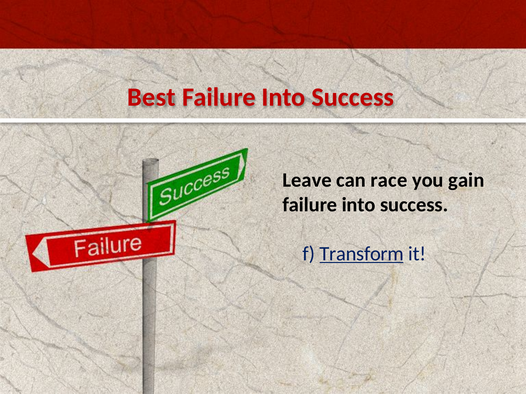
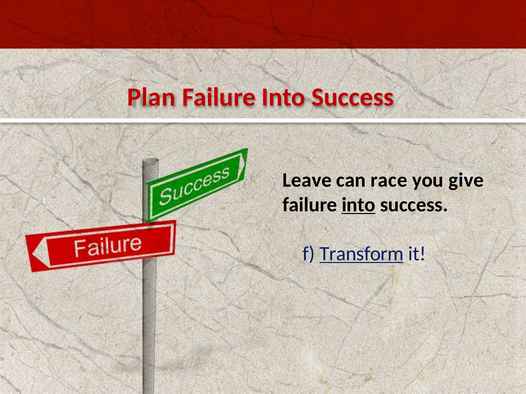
Best: Best -> Plan
gain: gain -> give
into at (359, 205) underline: none -> present
